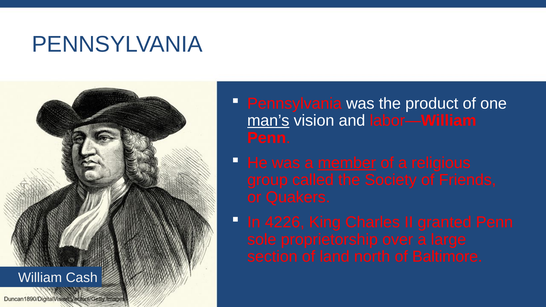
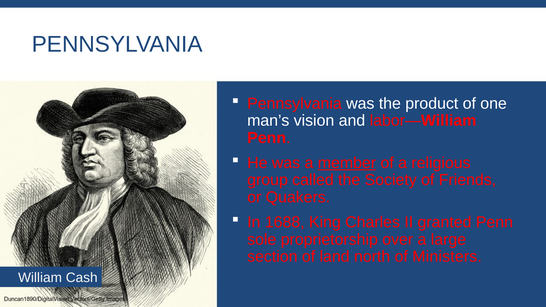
man’s underline: present -> none
4226: 4226 -> 1688
Baltimore: Baltimore -> Ministers
